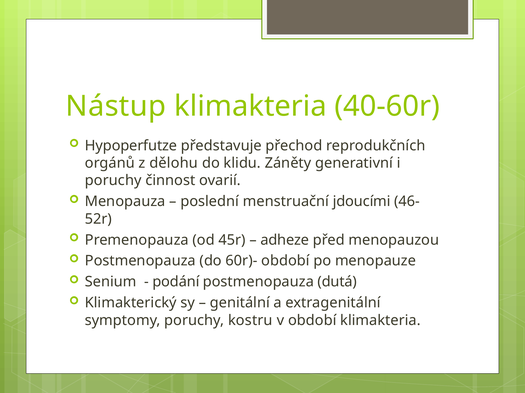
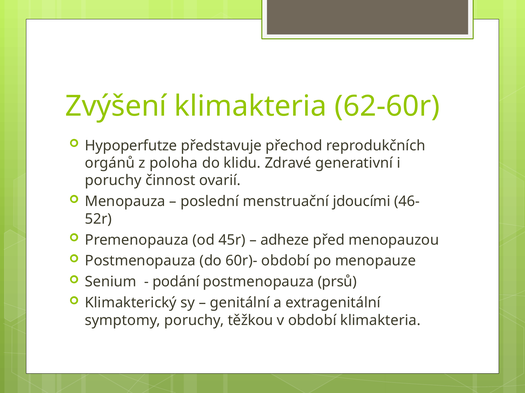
Nástup: Nástup -> Zvýšení
40-60r: 40-60r -> 62-60r
dělohu: dělohu -> poloha
Záněty: Záněty -> Zdravé
dutá: dutá -> prsů
kostru: kostru -> těžkou
